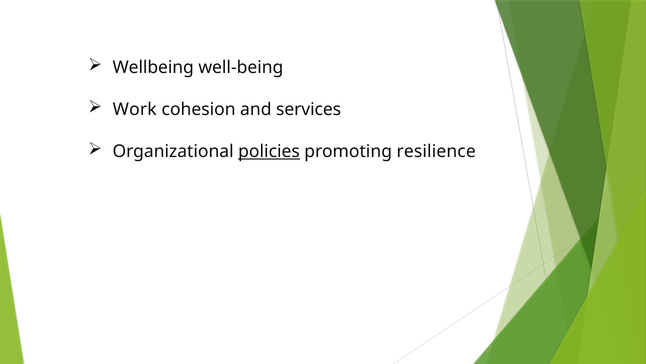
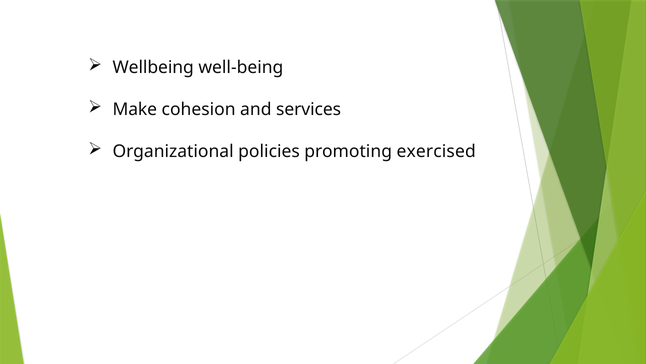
Work: Work -> Make
policies underline: present -> none
resilience: resilience -> exercised
